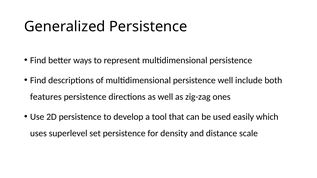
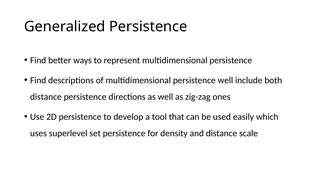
features at (46, 97): features -> distance
